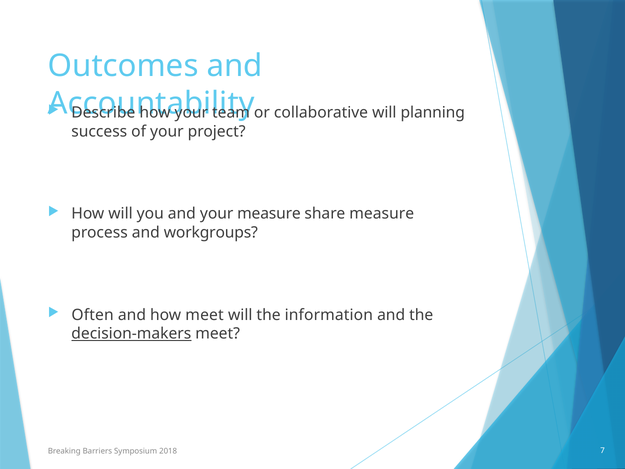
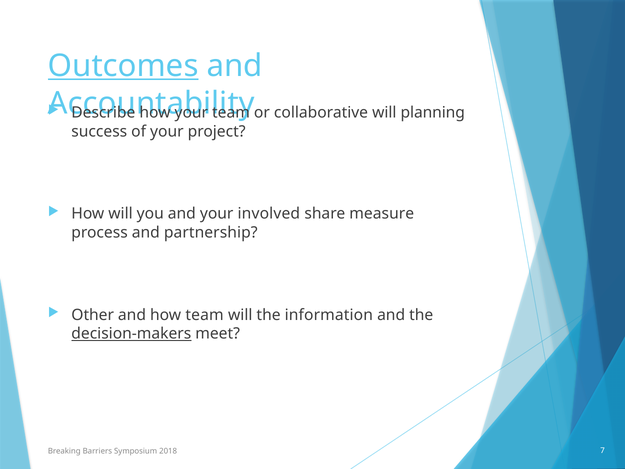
Outcomes underline: none -> present
your measure: measure -> involved
workgroups: workgroups -> partnership
Often: Often -> Other
how meet: meet -> team
